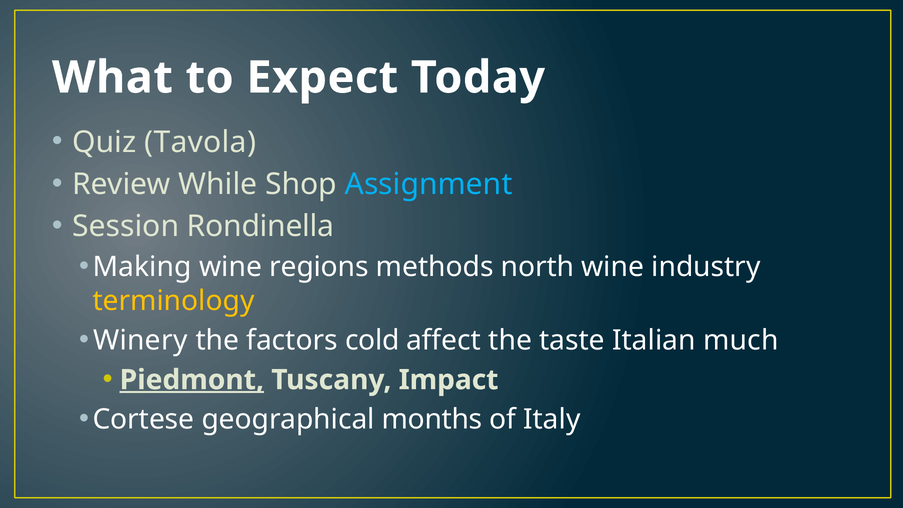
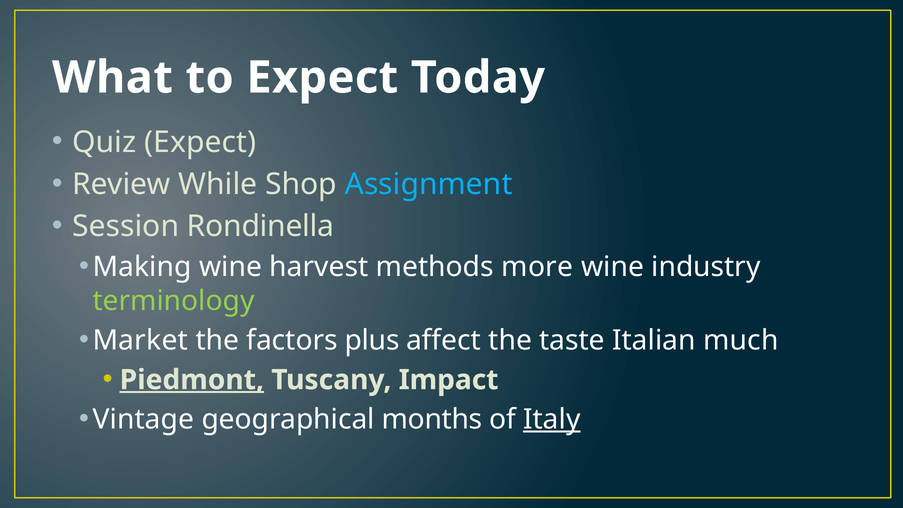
Quiz Tavola: Tavola -> Expect
regions: regions -> harvest
north: north -> more
terminology colour: yellow -> light green
Winery: Winery -> Market
cold: cold -> plus
Cortese: Cortese -> Vintage
Italy underline: none -> present
